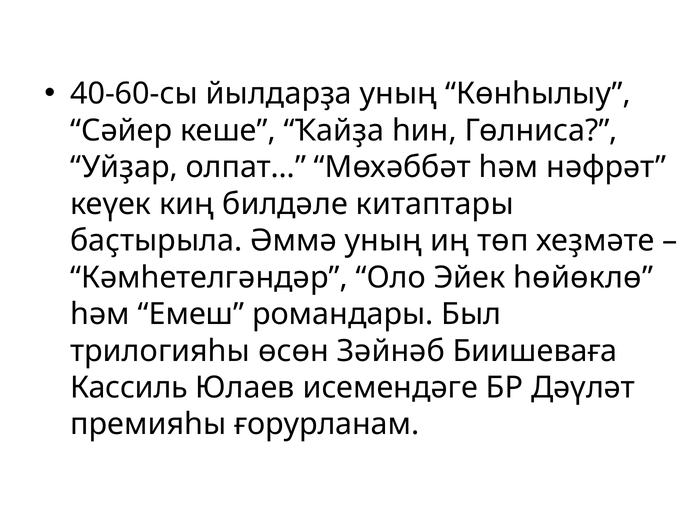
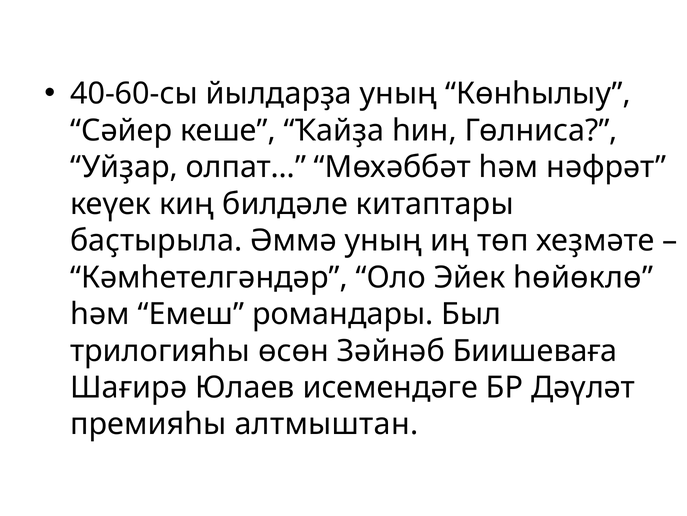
Кассиль: Кассиль -> Шағирә
ғорурланам: ғорурланам -> алтмыштан
